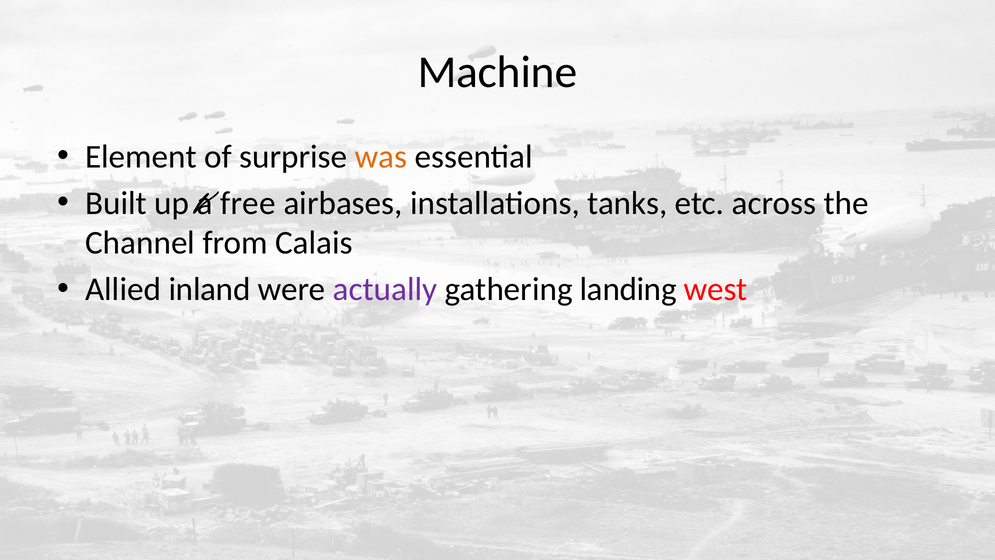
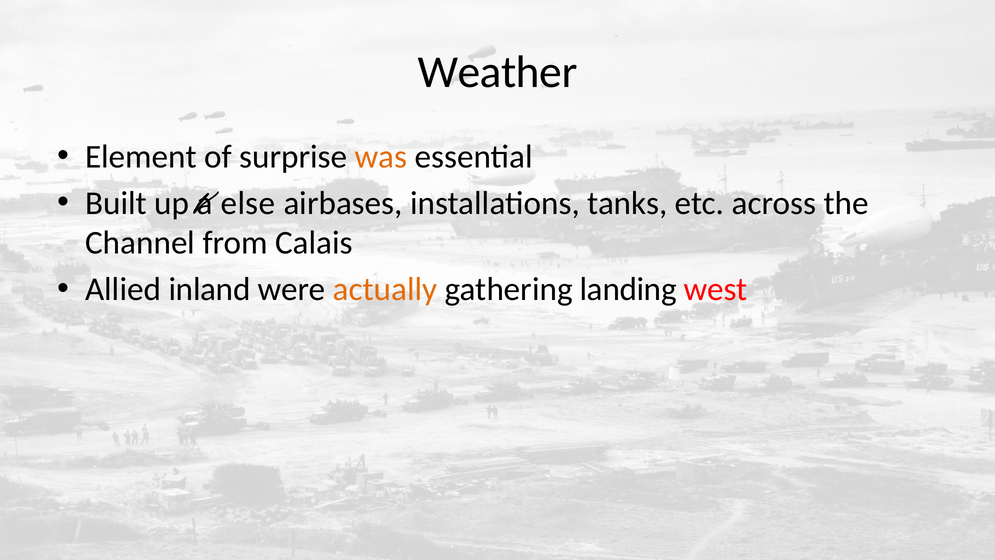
Machine: Machine -> Weather
free: free -> else
actually colour: purple -> orange
